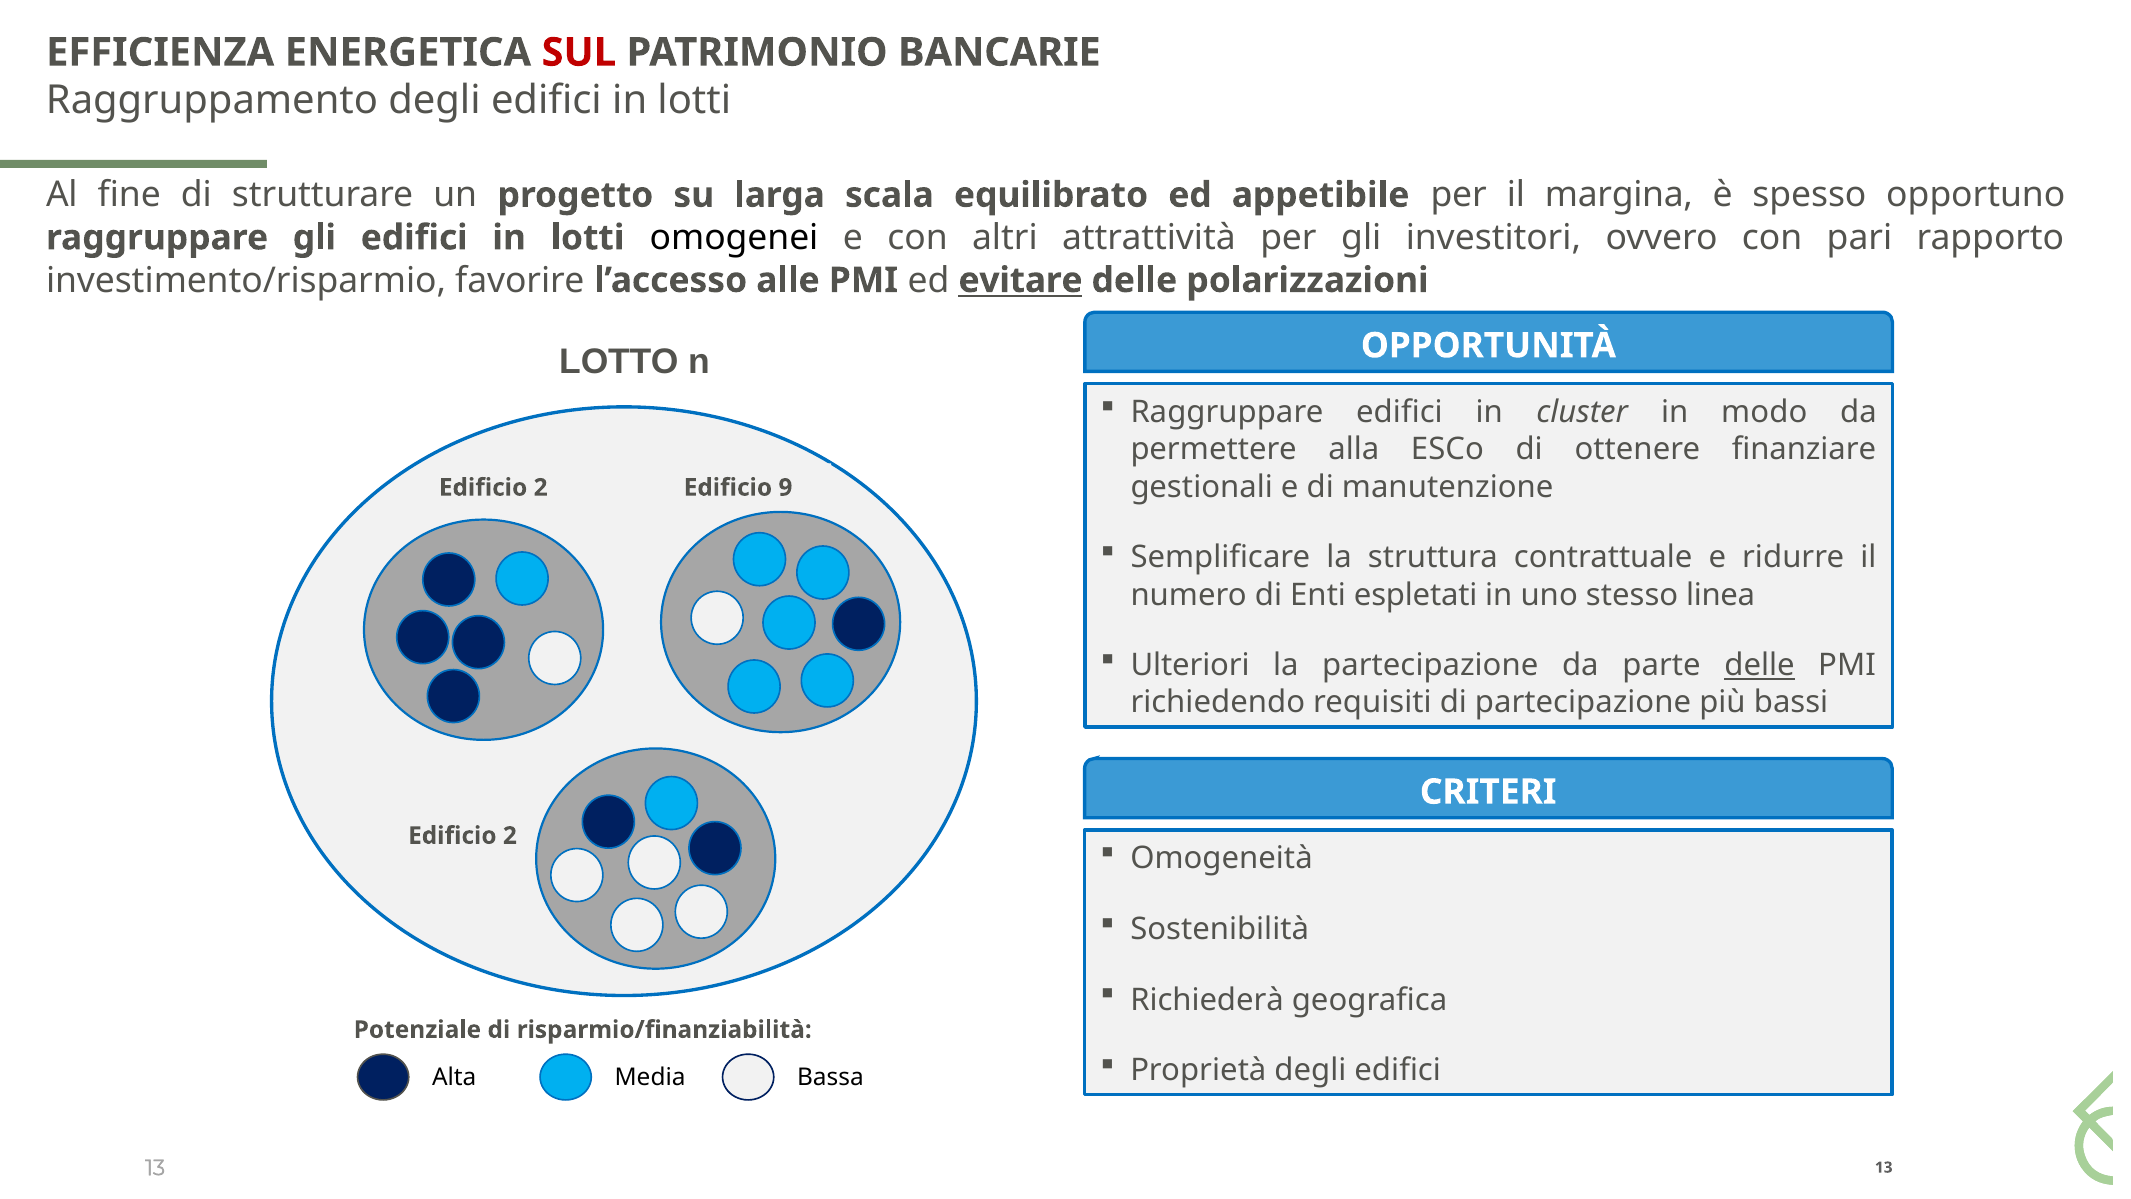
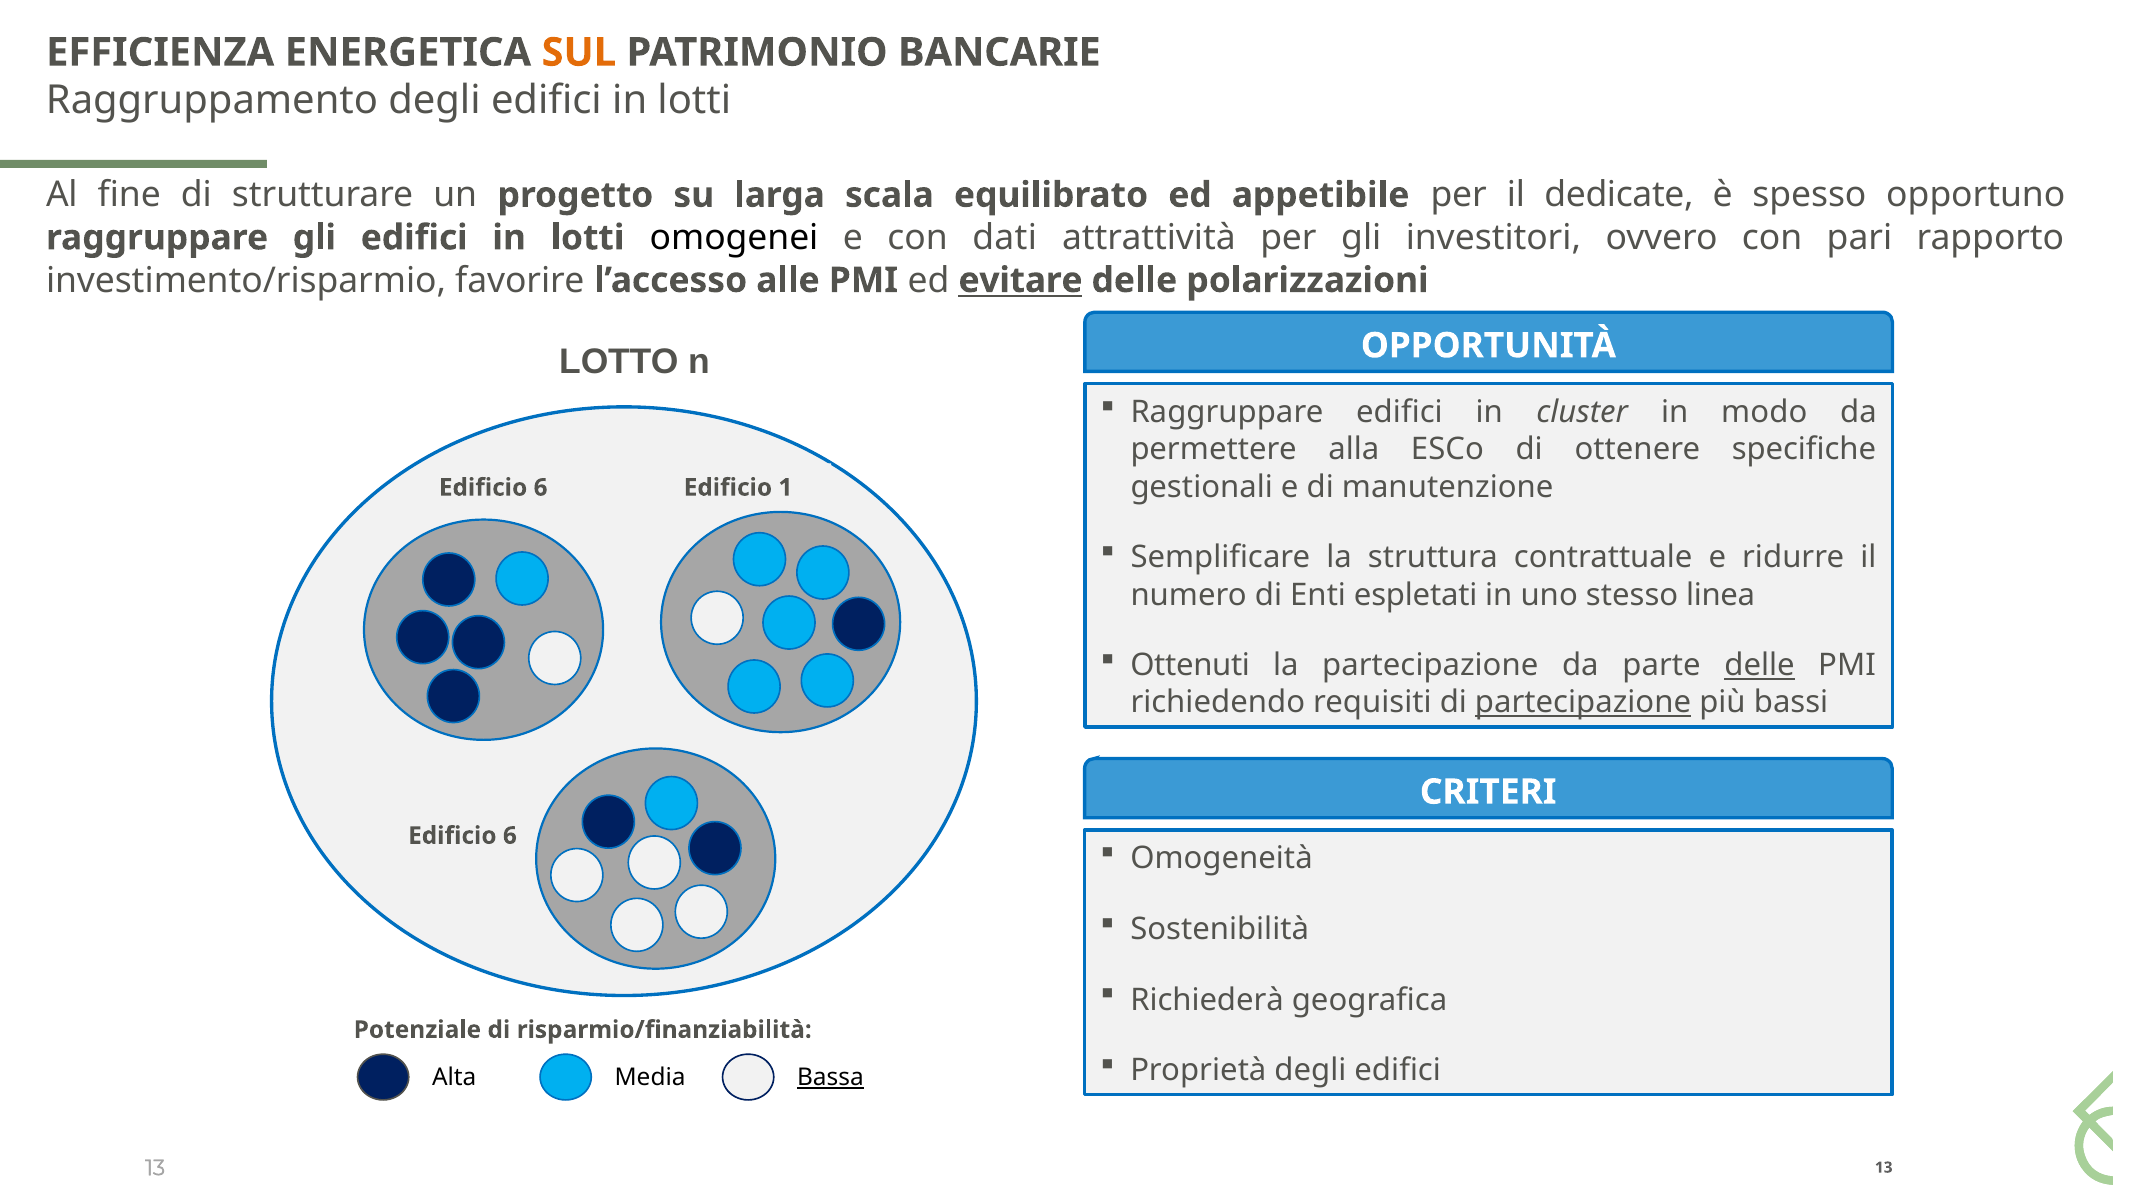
SUL colour: red -> orange
margina: margina -> dedicate
altri: altri -> dati
finanziare: finanziare -> specifiche
2 at (541, 487): 2 -> 6
9: 9 -> 1
Ulteriori: Ulteriori -> Ottenuti
partecipazione at (1583, 703) underline: none -> present
2 at (510, 835): 2 -> 6
Bassa underline: none -> present
